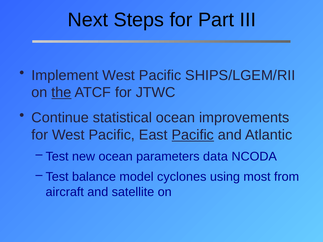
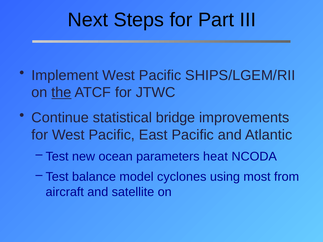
statistical ocean: ocean -> bridge
Pacific at (193, 135) underline: present -> none
data: data -> heat
